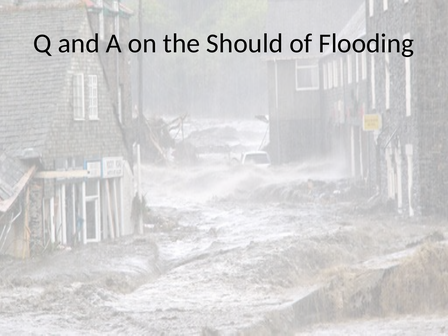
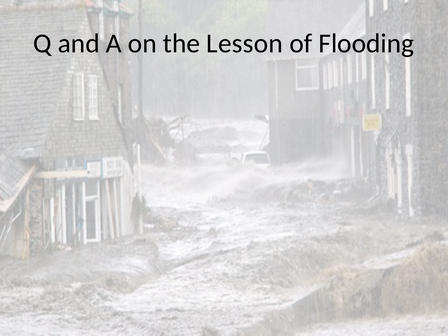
Should: Should -> Lesson
